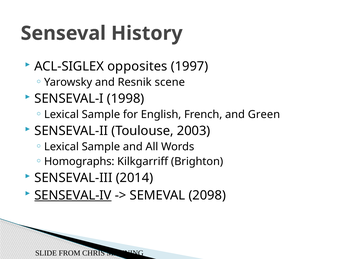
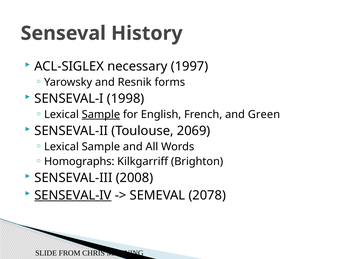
opposites: opposites -> necessary
scene: scene -> forms
Sample at (101, 114) underline: none -> present
2003: 2003 -> 2069
2014: 2014 -> 2008
2098: 2098 -> 2078
